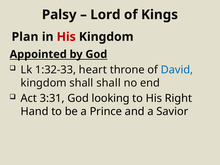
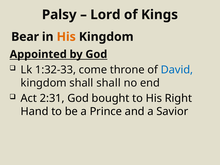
Plan: Plan -> Bear
His at (66, 37) colour: red -> orange
heart: heart -> come
3:31: 3:31 -> 2:31
looking: looking -> bought
